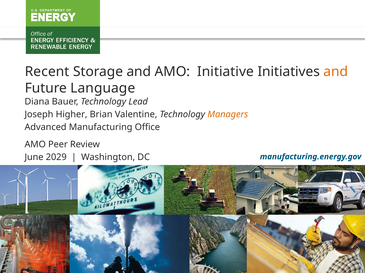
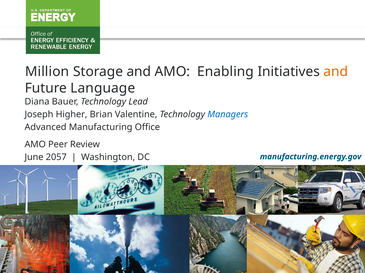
Recent: Recent -> Million
Initiative: Initiative -> Enabling
Managers colour: orange -> blue
2029: 2029 -> 2057
